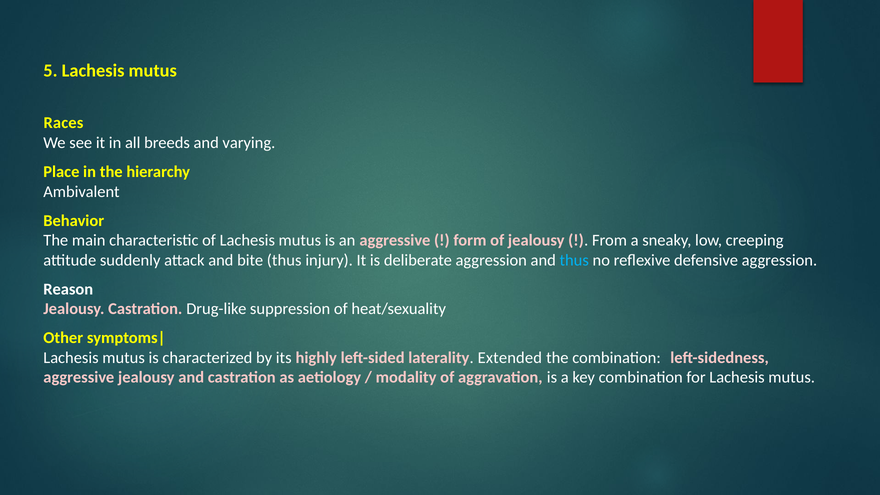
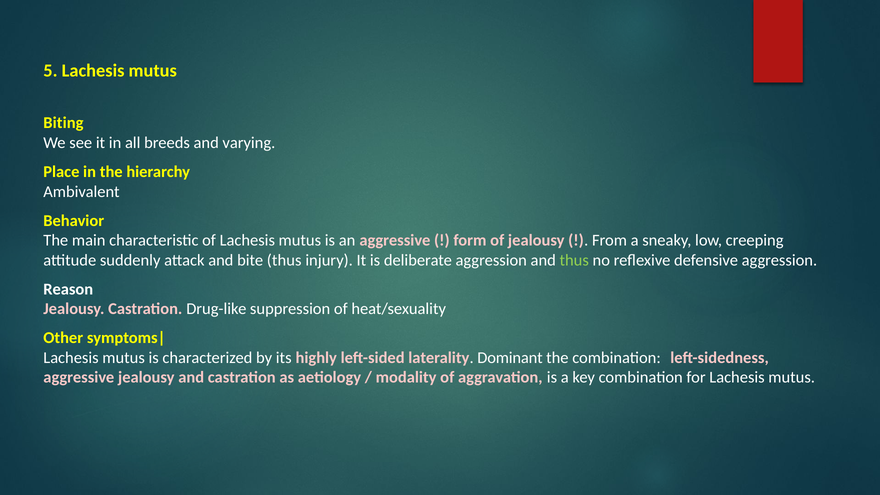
Races: Races -> Biting
thus at (574, 260) colour: light blue -> light green
Extended: Extended -> Dominant
